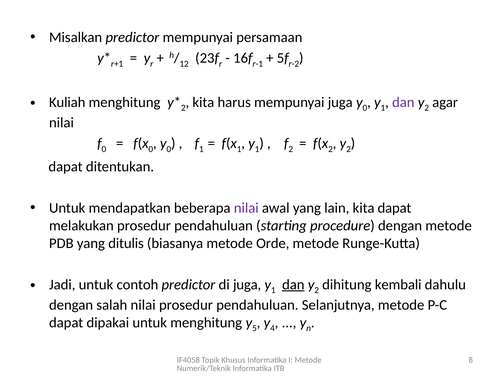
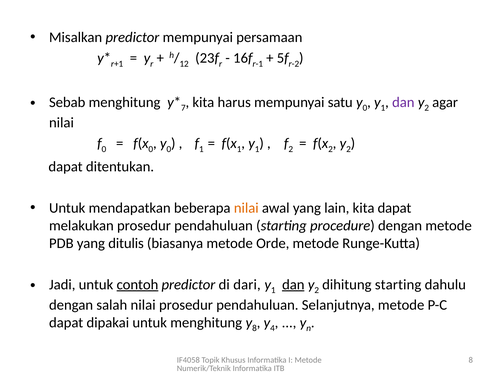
Kuliah: Kuliah -> Sebab
2 at (183, 108): 2 -> 7
mempunyai juga: juga -> satu
nilai at (246, 208) colour: purple -> orange
contoh underline: none -> present
di juga: juga -> dari
dihitung kembali: kembali -> starting
y 5: 5 -> 8
